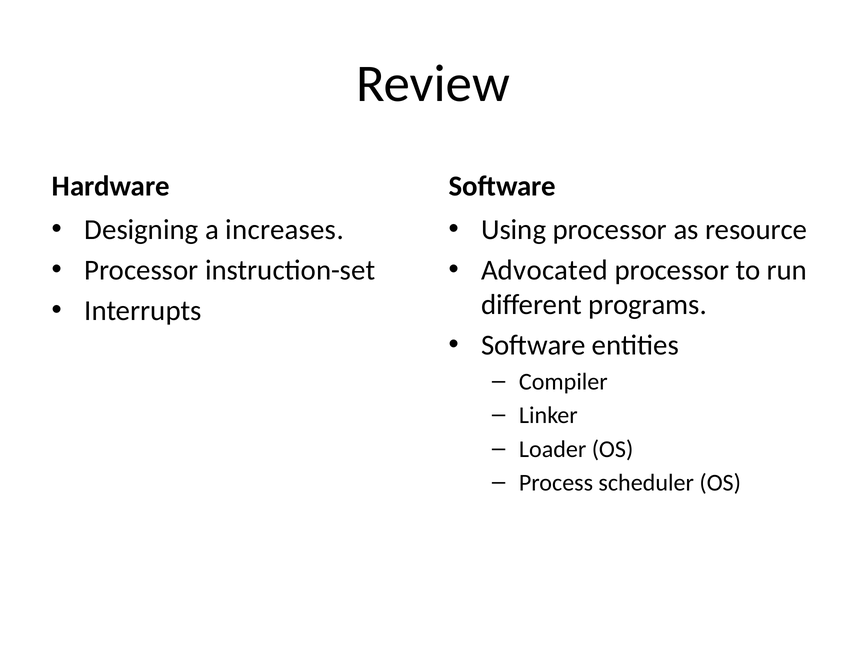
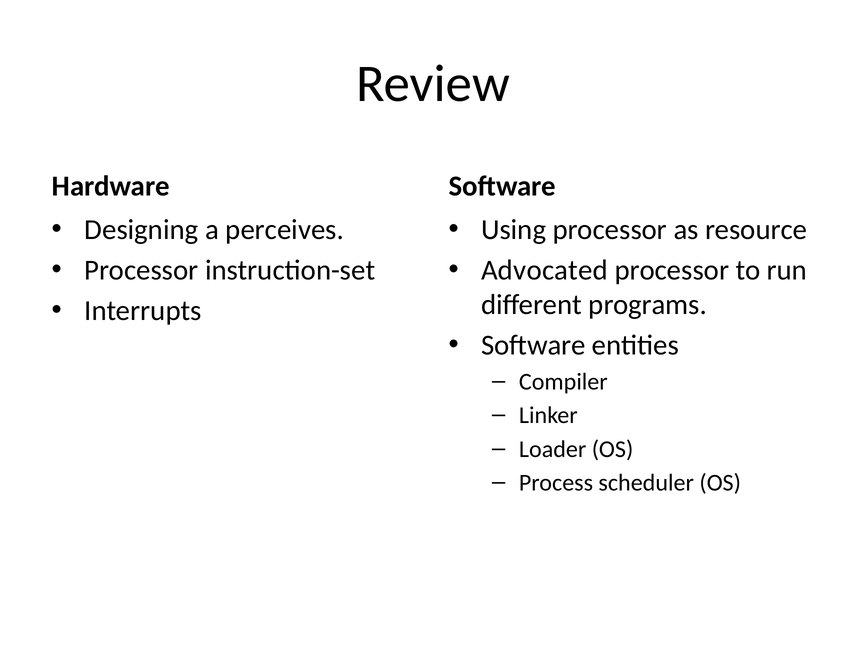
increases: increases -> perceives
